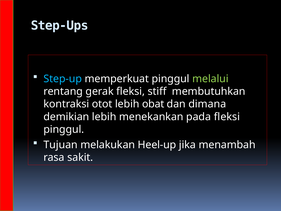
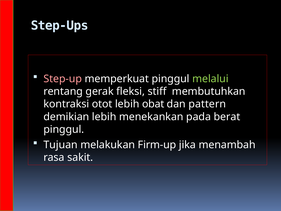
Step-up colour: light blue -> pink
dimana: dimana -> pattern
pada fleksi: fleksi -> berat
Heel-up: Heel-up -> Firm-up
